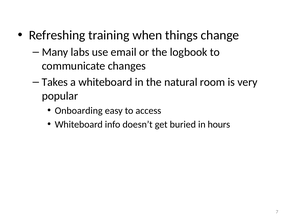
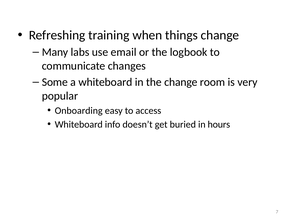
Takes: Takes -> Some
the natural: natural -> change
